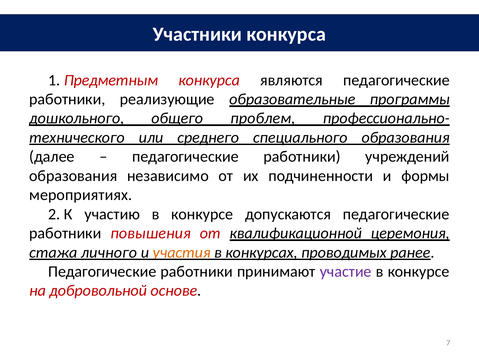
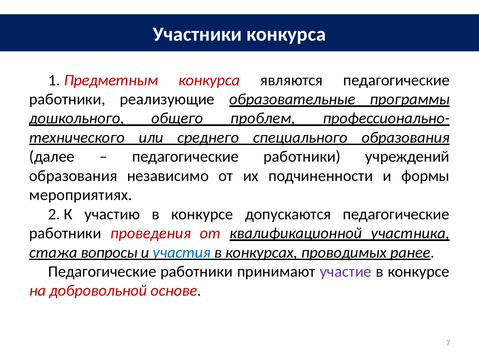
повышения: повышения -> проведения
церемония: церемония -> участника
личного: личного -> вопросы
участия colour: orange -> blue
